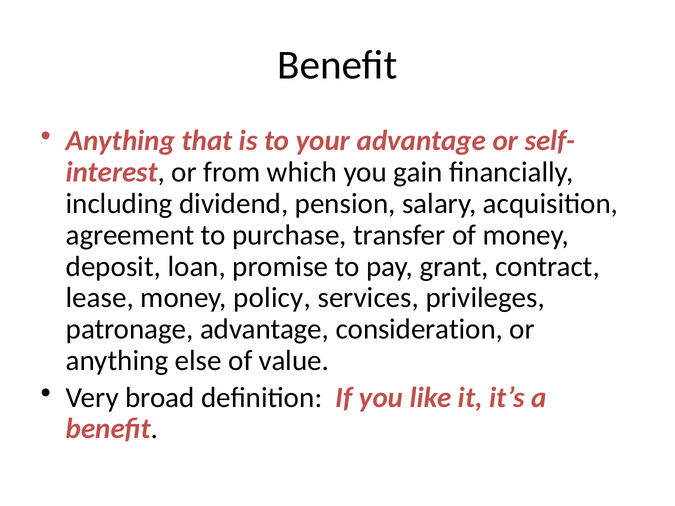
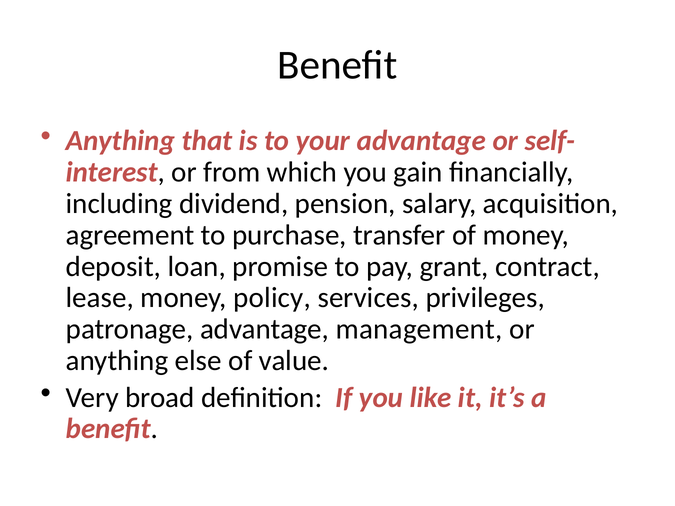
consideration: consideration -> management
